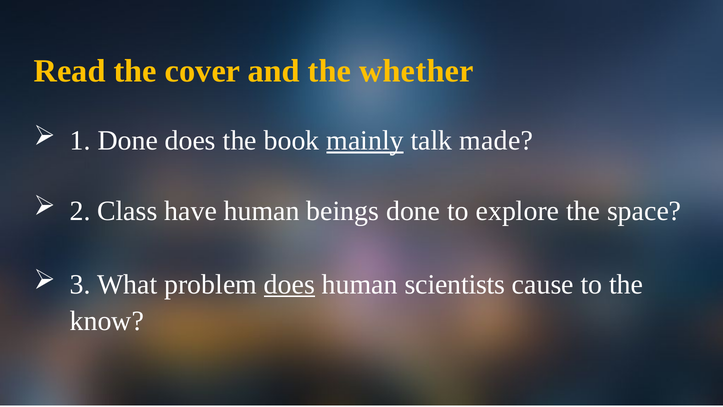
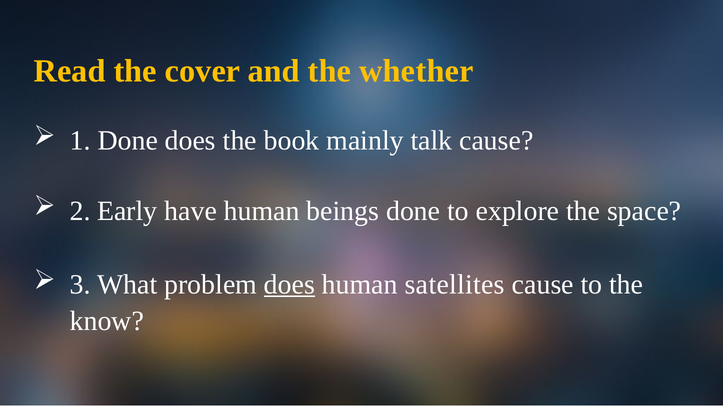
mainly underline: present -> none
talk made: made -> cause
Class: Class -> Early
scientists: scientists -> satellites
